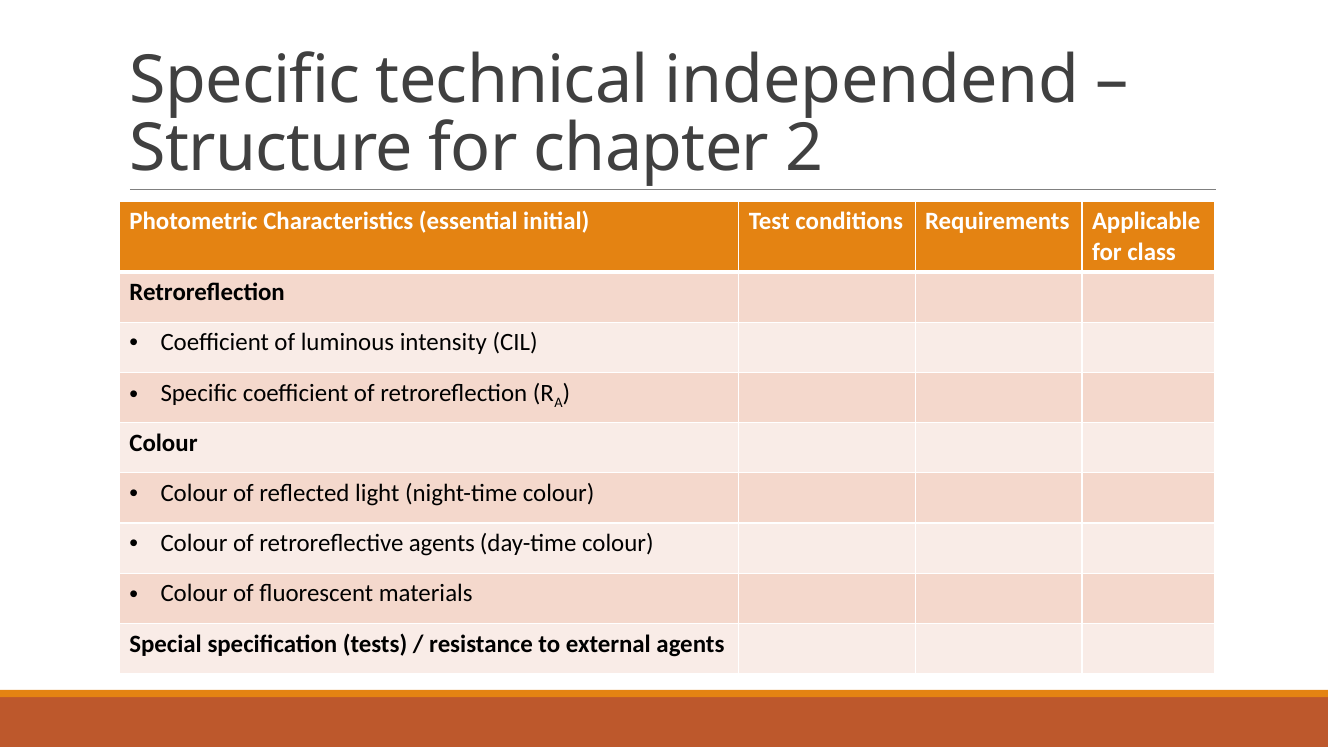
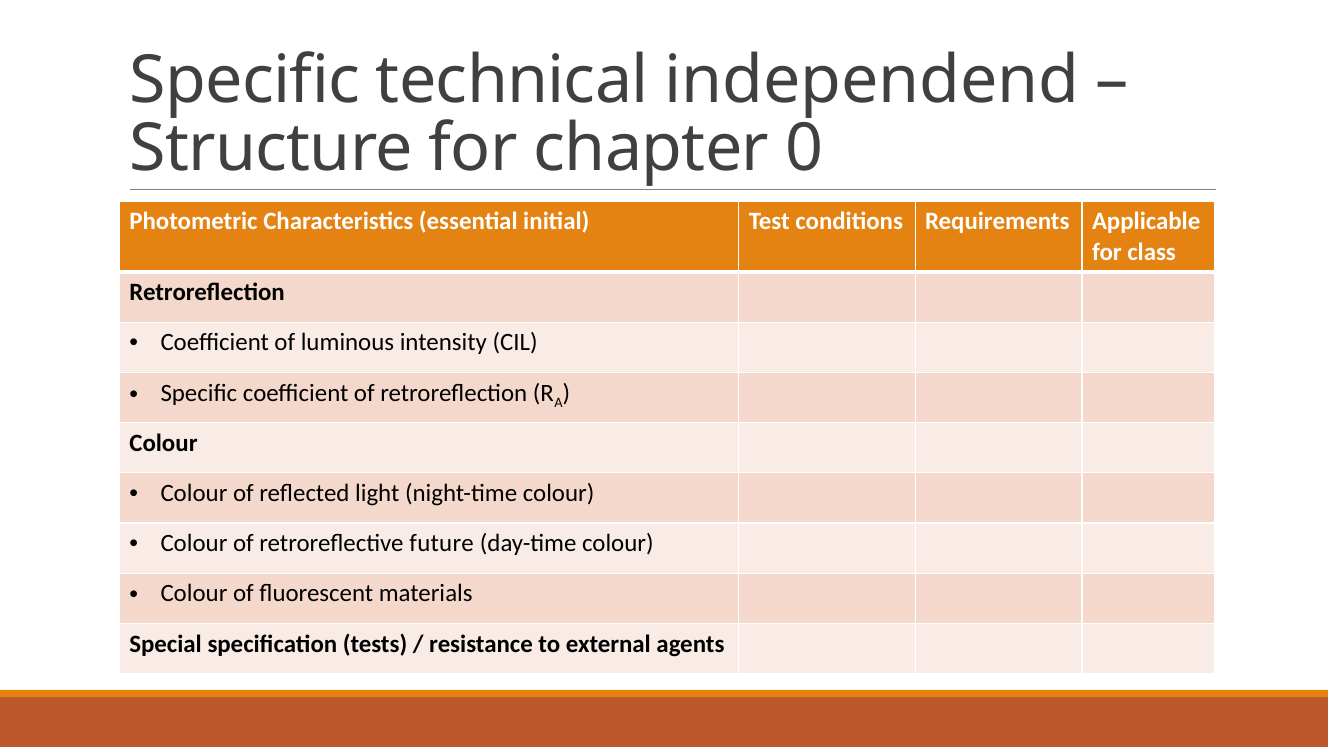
2: 2 -> 0
retroreflective agents: agents -> future
